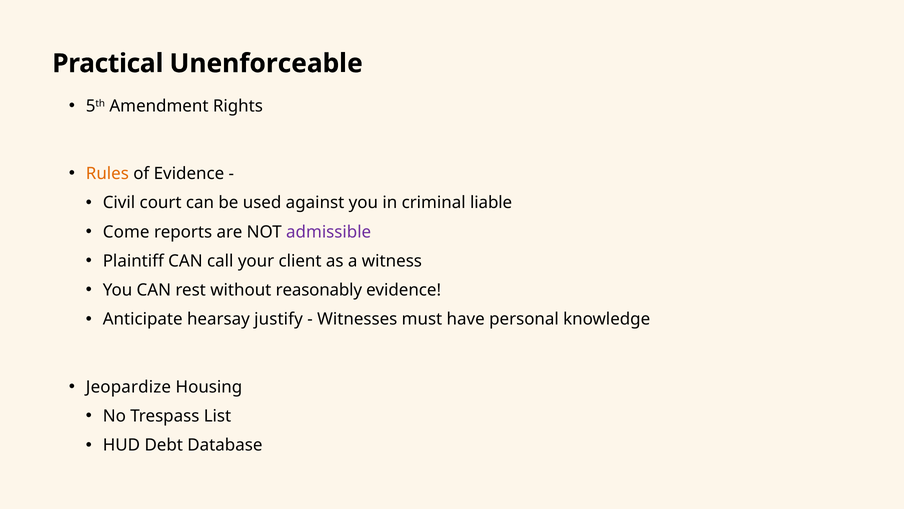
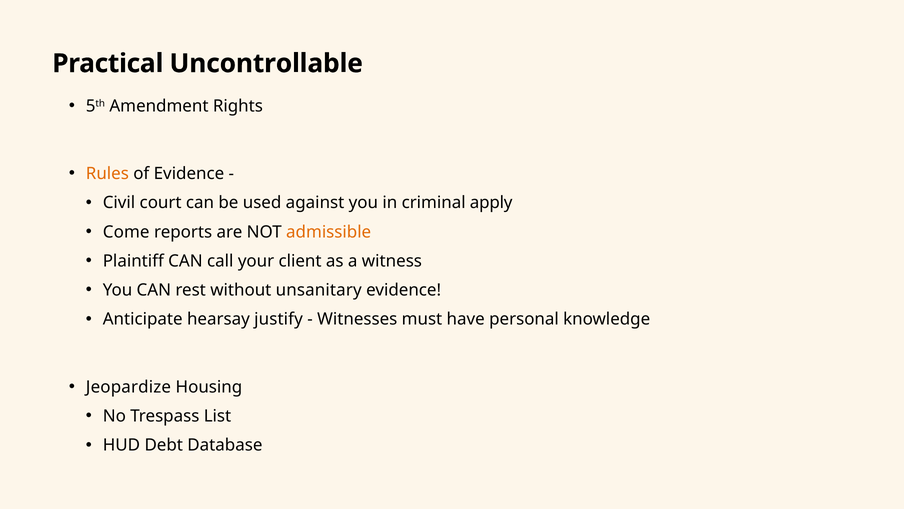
Unenforceable: Unenforceable -> Uncontrollable
liable: liable -> apply
admissible colour: purple -> orange
reasonably: reasonably -> unsanitary
